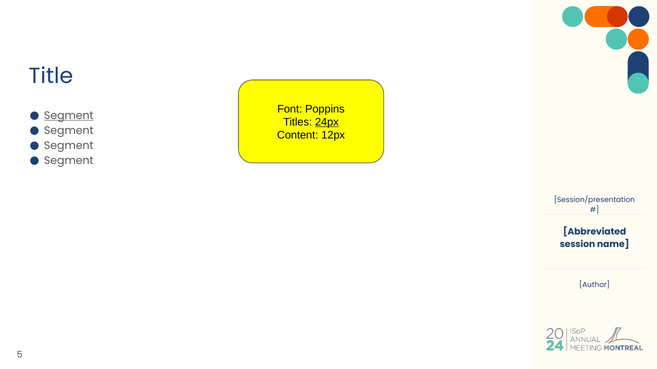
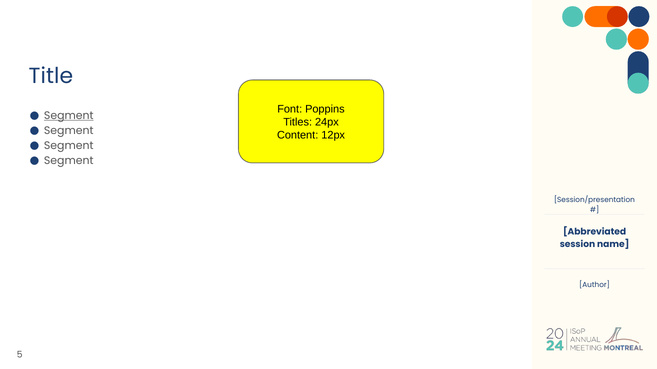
24px underline: present -> none
